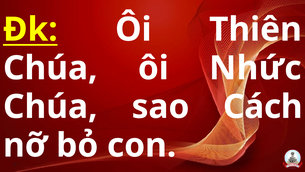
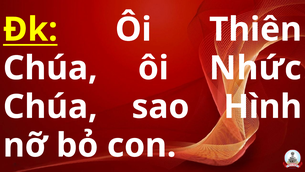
Cách: Cách -> Hình
